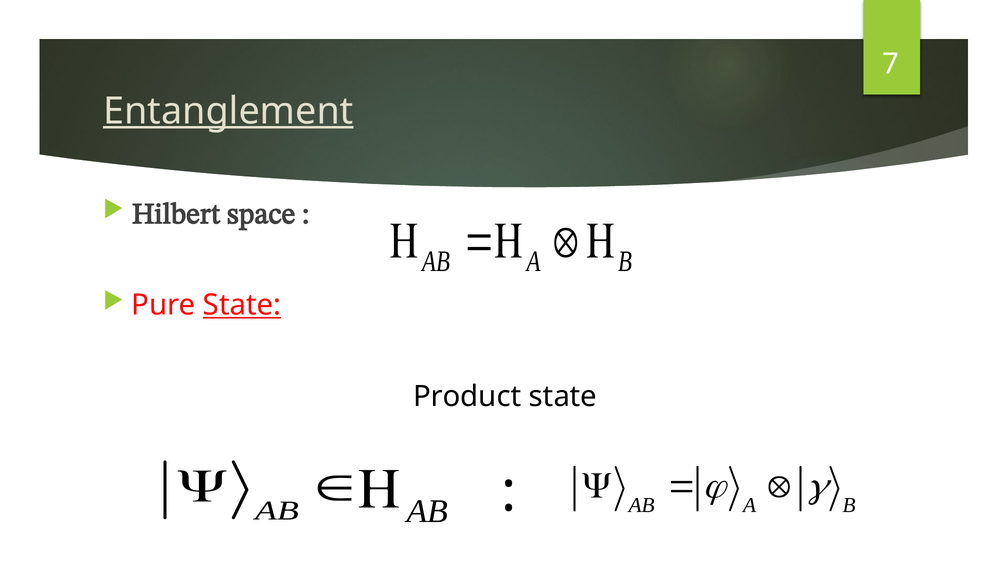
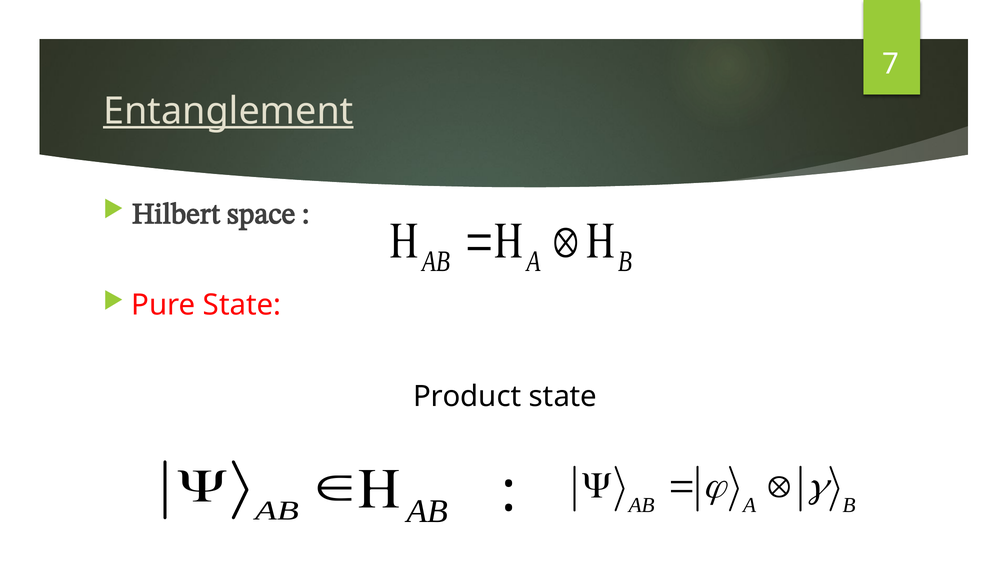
State at (242, 305) underline: present -> none
